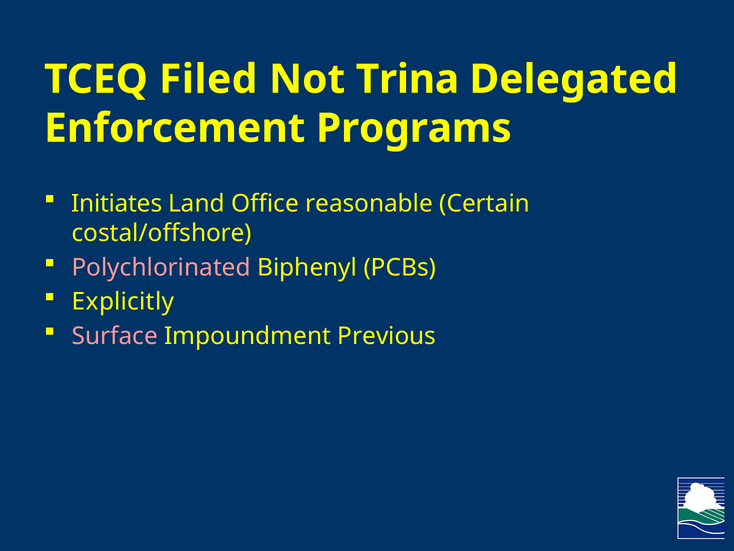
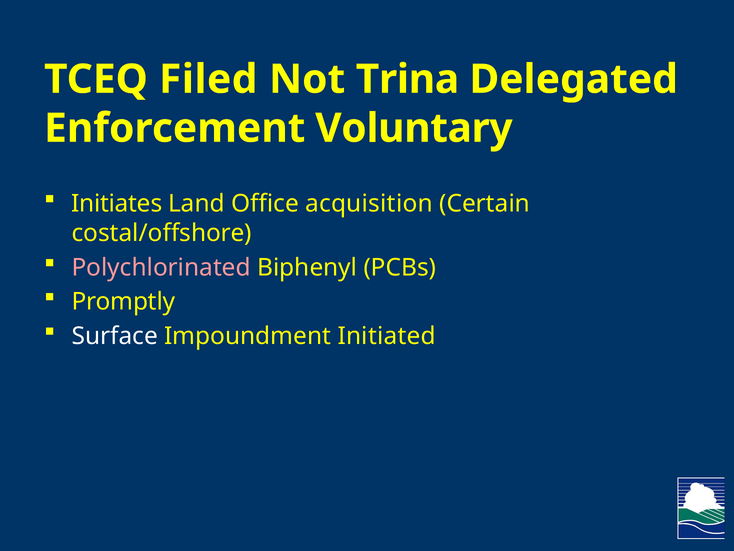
Programs: Programs -> Voluntary
reasonable: reasonable -> acquisition
Explicitly: Explicitly -> Promptly
Surface colour: pink -> white
Previous: Previous -> Initiated
